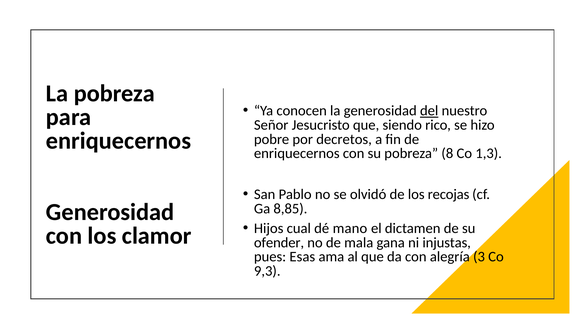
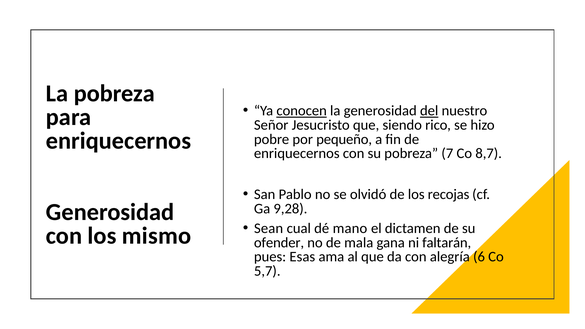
conocen underline: none -> present
decretos: decretos -> pequeño
8: 8 -> 7
1,3: 1,3 -> 8,7
8,85: 8,85 -> 9,28
Hijos: Hijos -> Sean
clamor: clamor -> mismo
injustas: injustas -> faltarán
3: 3 -> 6
9,3: 9,3 -> 5,7
